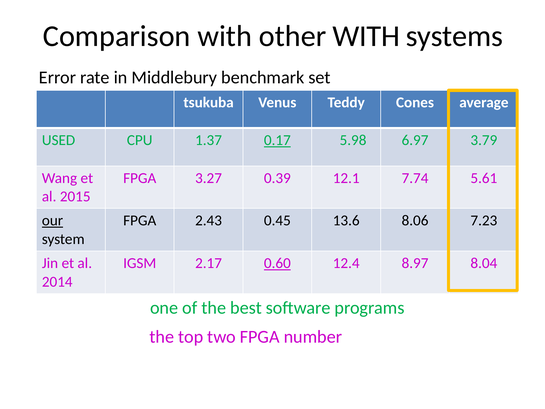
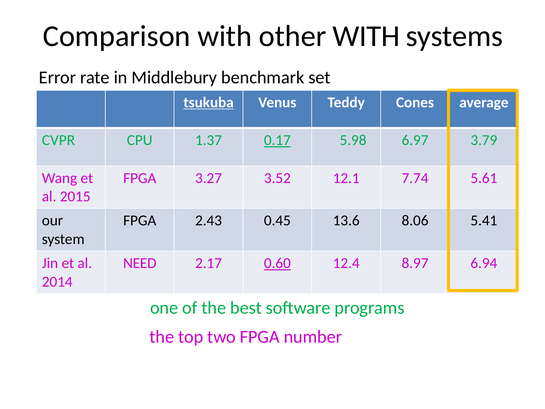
tsukuba underline: none -> present
USED: USED -> CVPR
0.39: 0.39 -> 3.52
our underline: present -> none
7.23: 7.23 -> 5.41
IGSM: IGSM -> NEED
8.04: 8.04 -> 6.94
